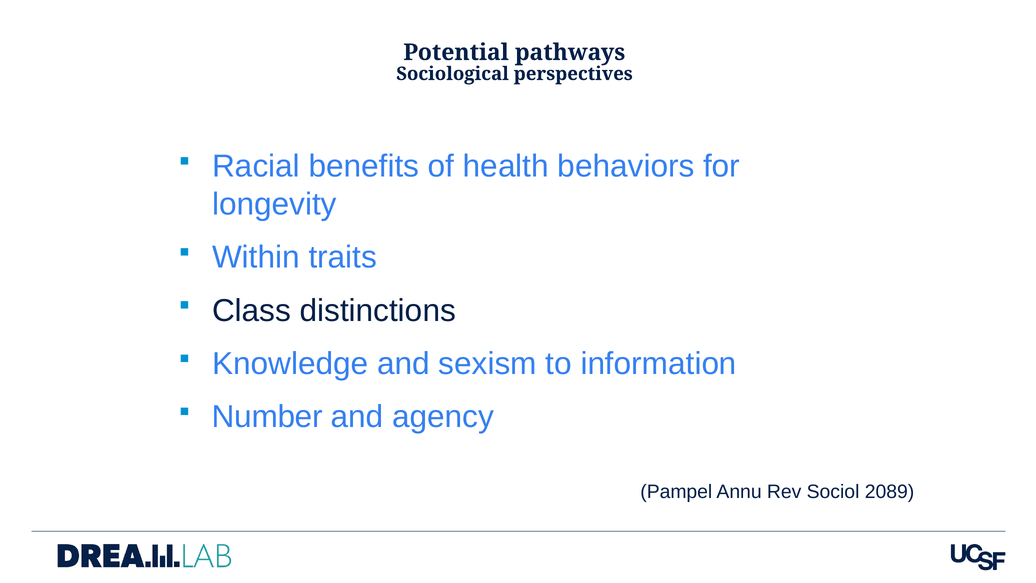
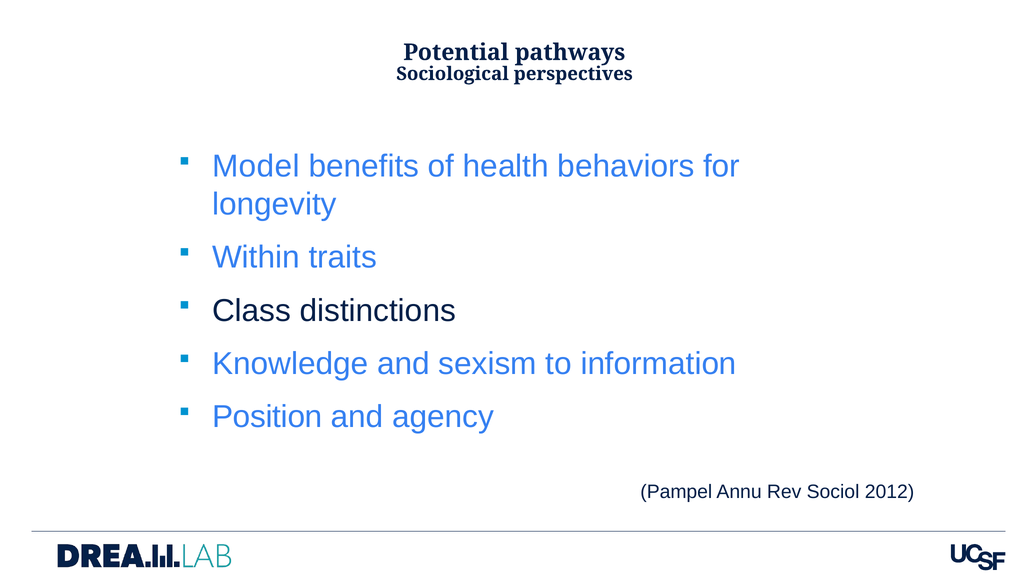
Racial: Racial -> Model
Number: Number -> Position
2089: 2089 -> 2012
